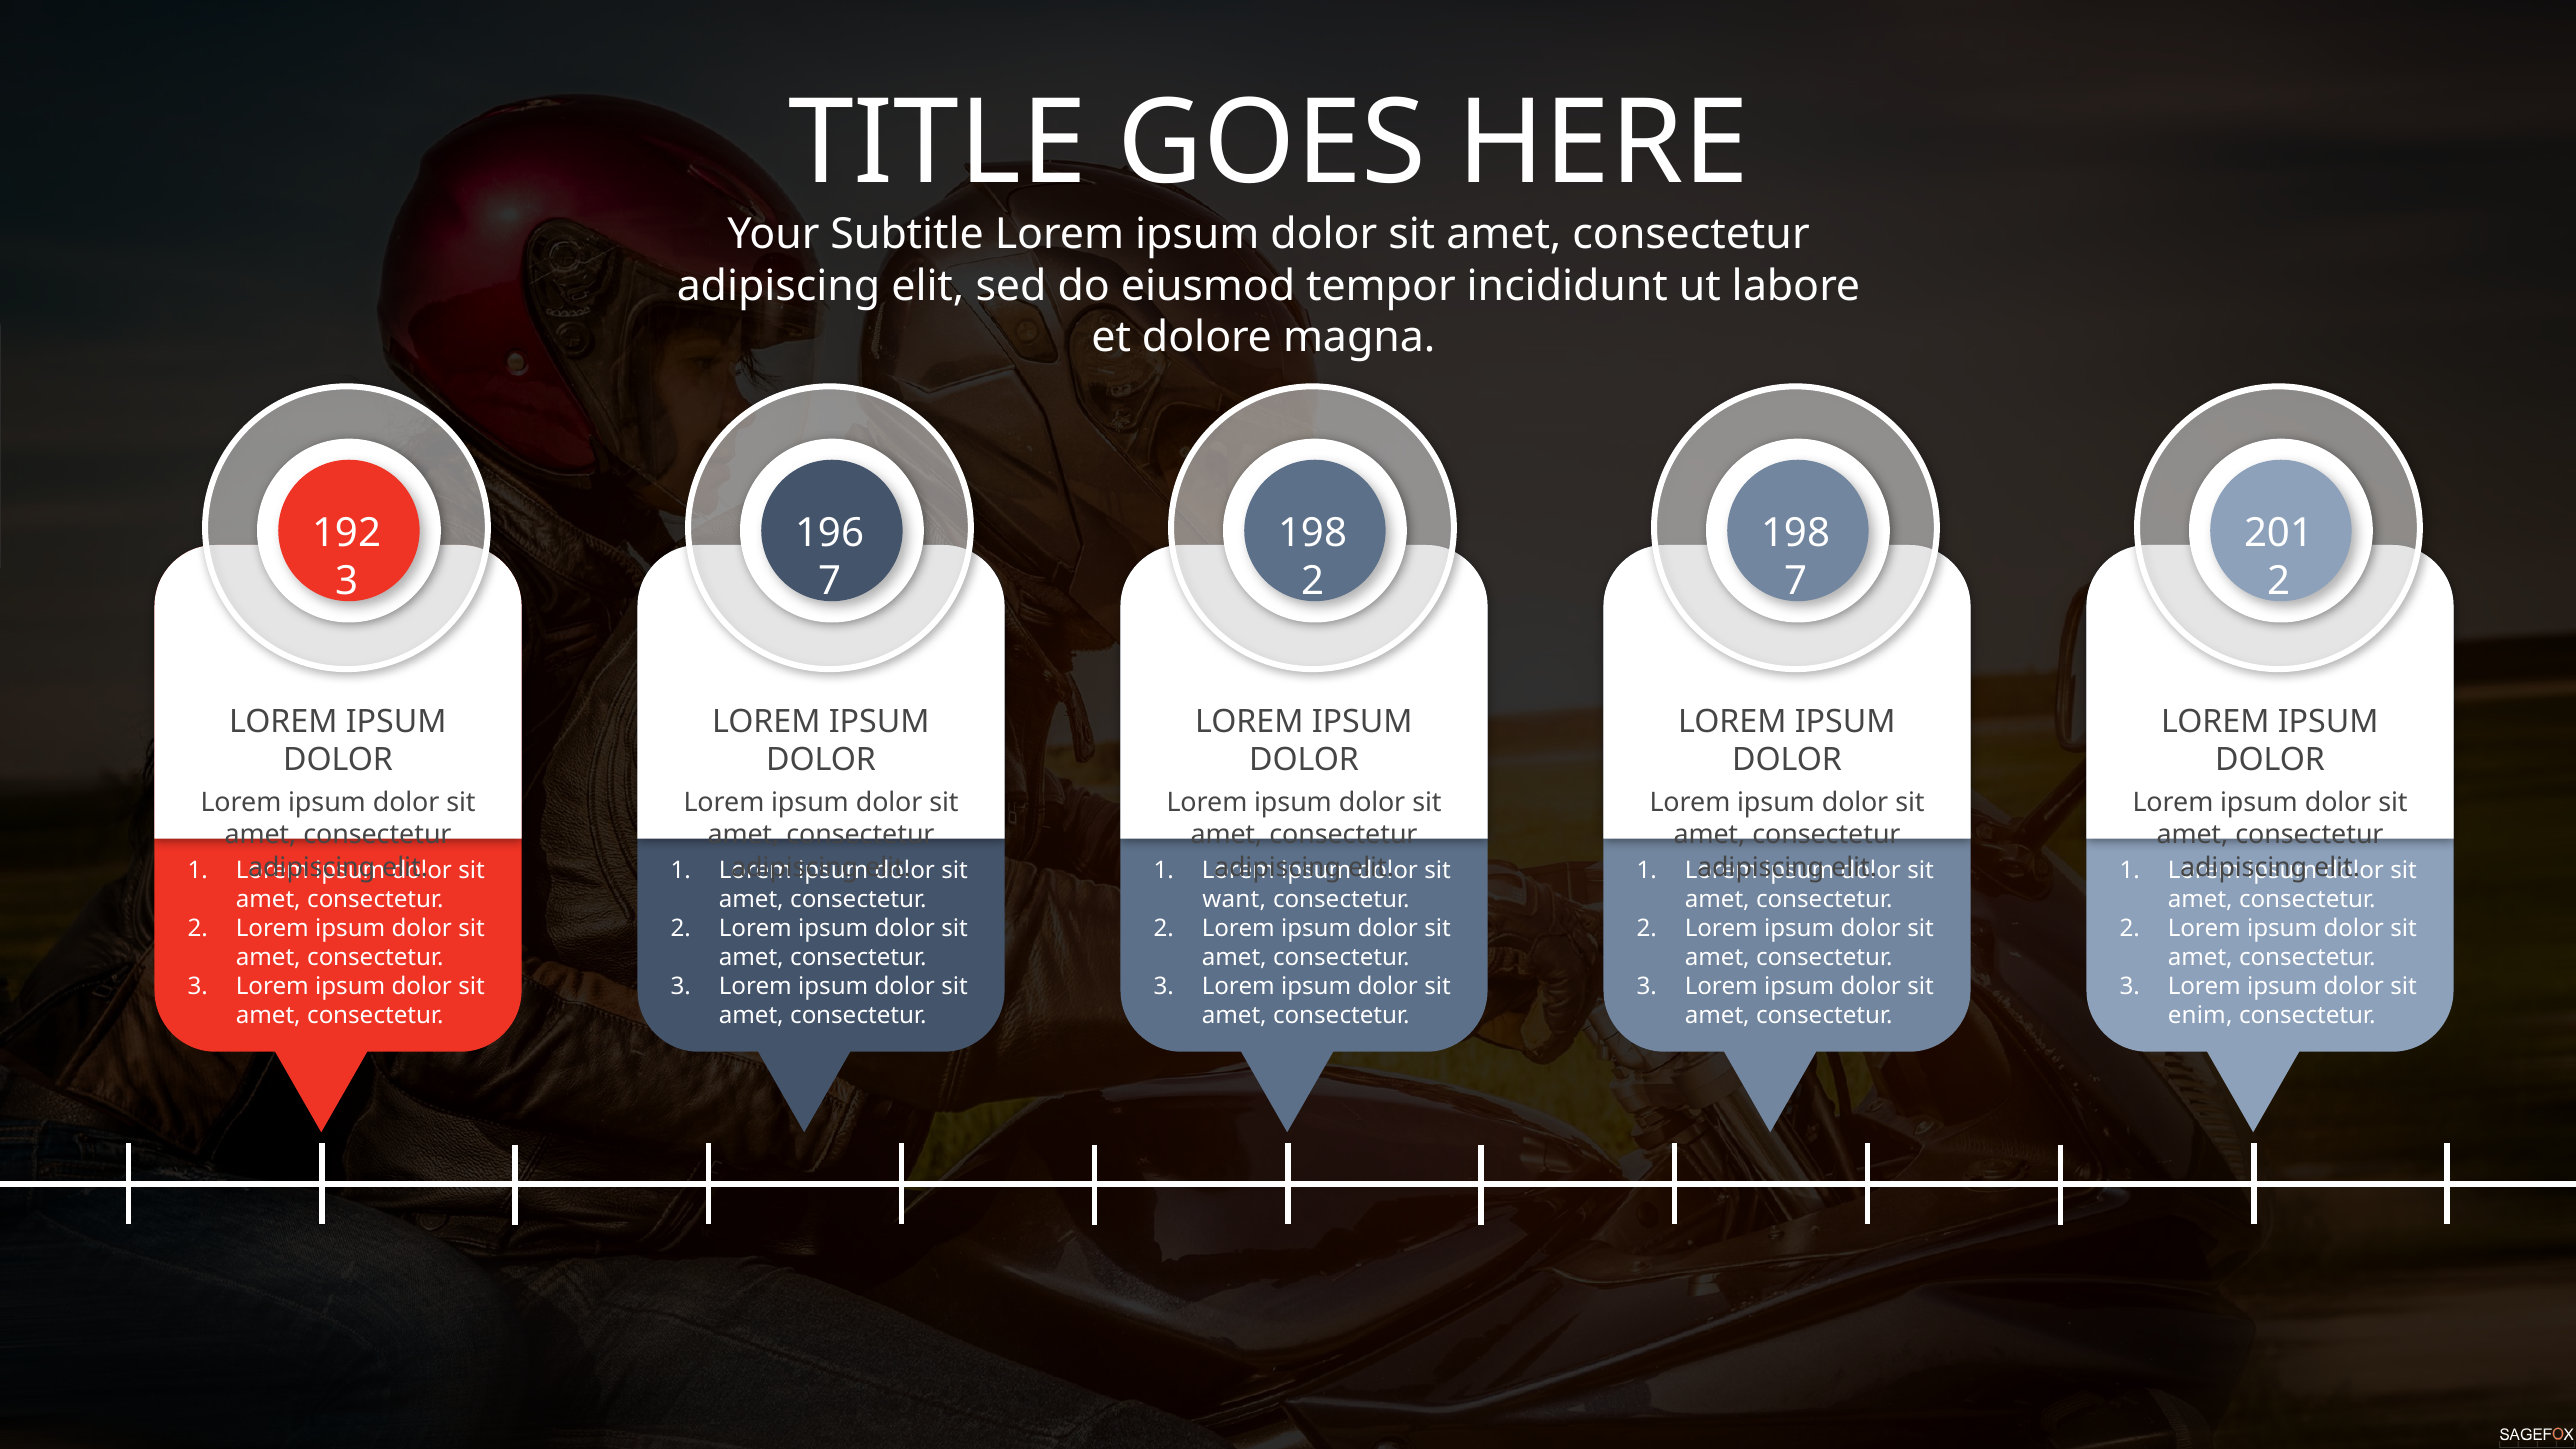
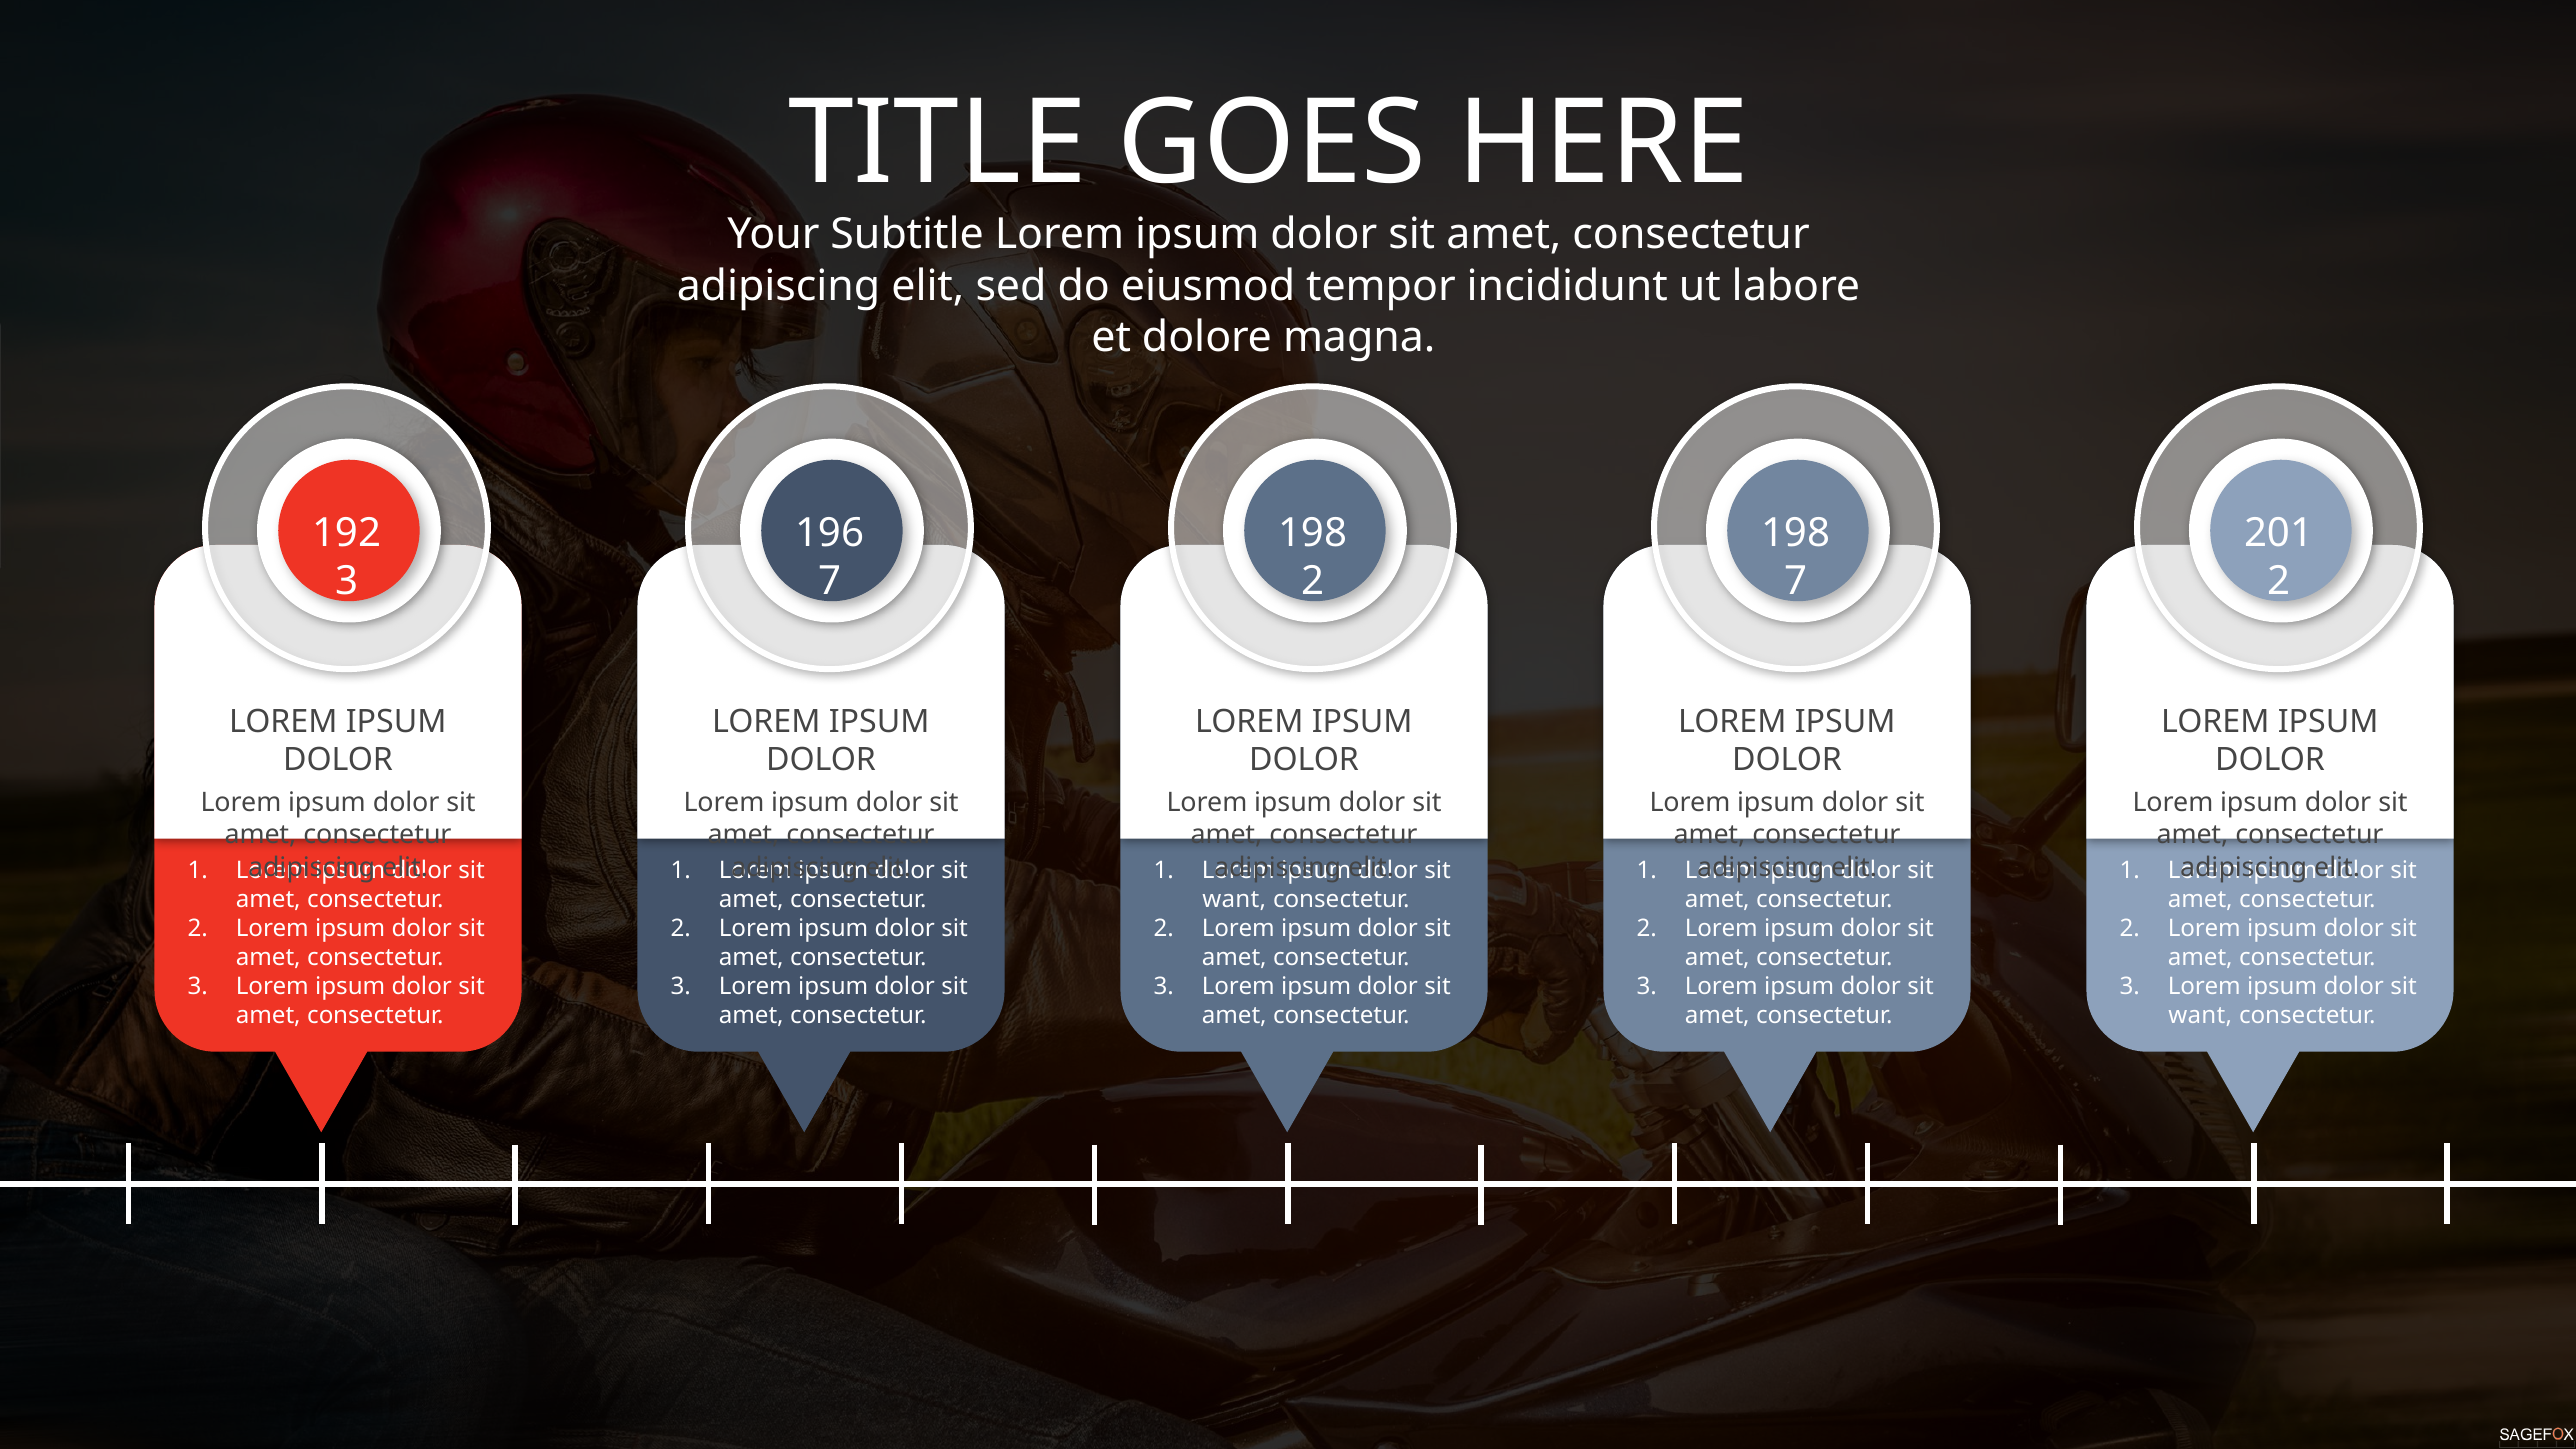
enim at (2200, 1015): enim -> want
